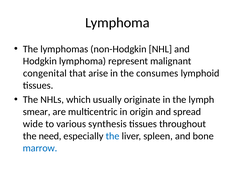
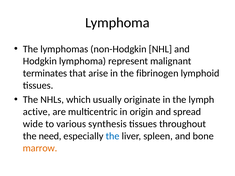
congenital: congenital -> terminates
consumes: consumes -> fibrinogen
smear: smear -> active
marrow colour: blue -> orange
